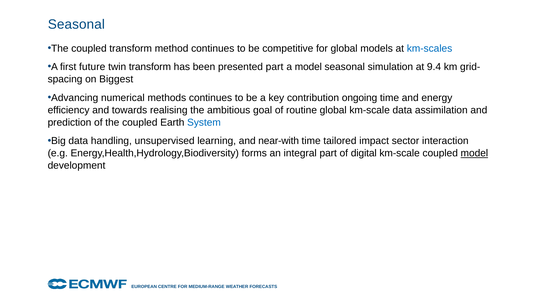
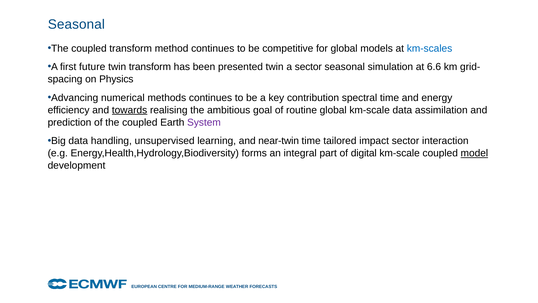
presented part: part -> twin
a model: model -> sector
9.4: 9.4 -> 6.6
Biggest: Biggest -> Physics
ongoing: ongoing -> spectral
towards underline: none -> present
System colour: blue -> purple
near-with: near-with -> near-twin
